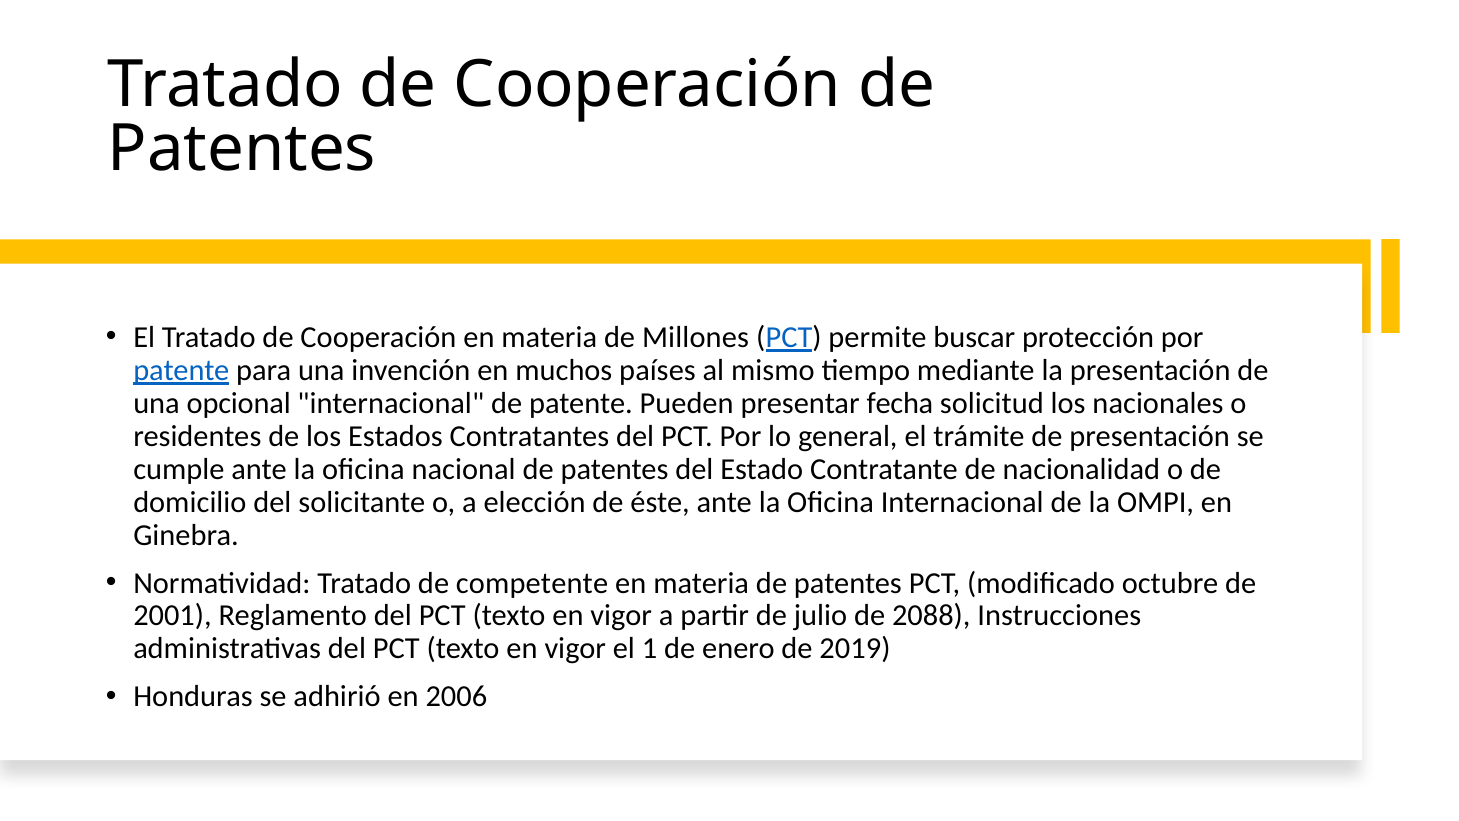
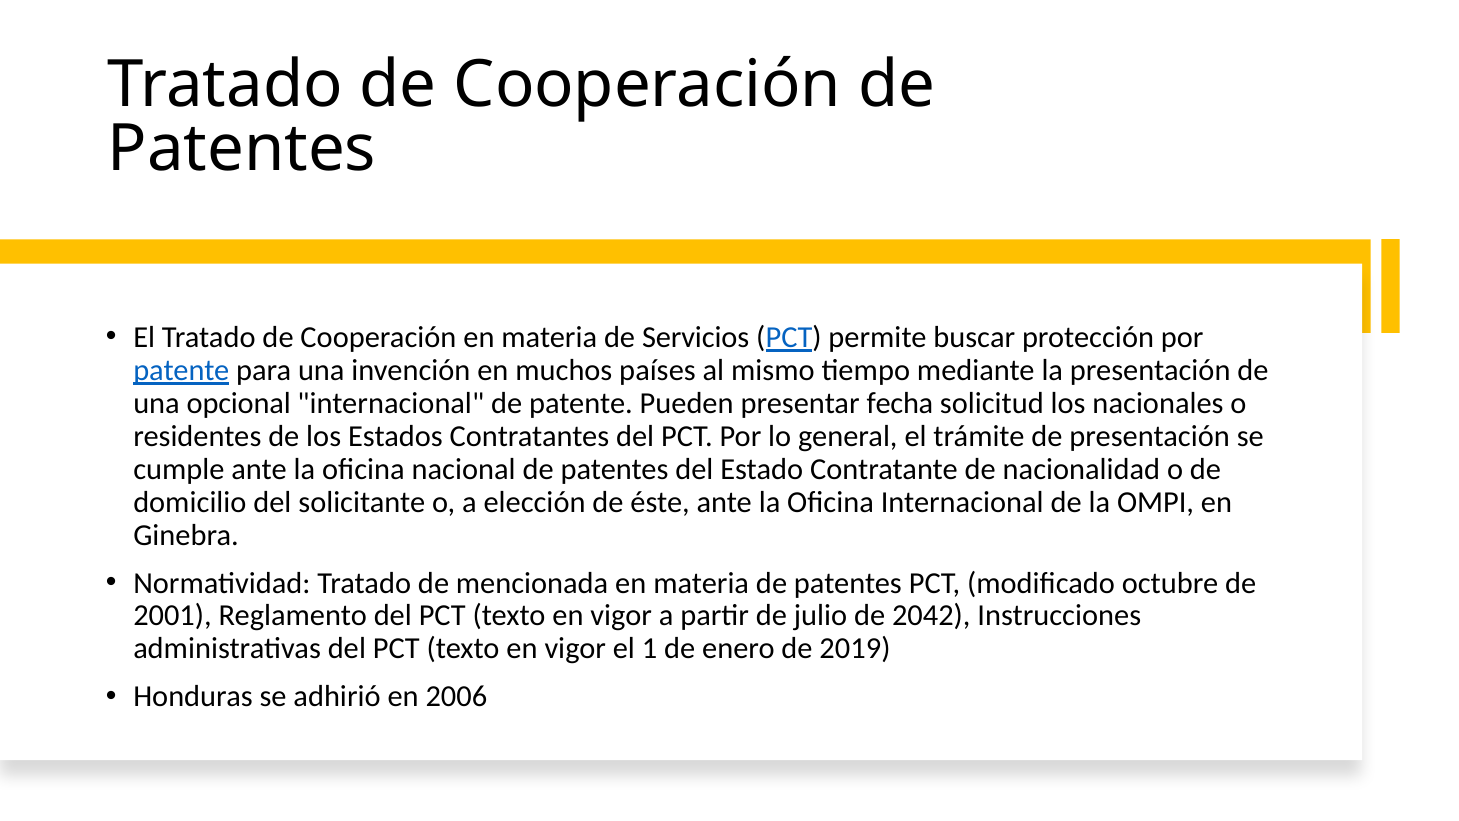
Millones: Millones -> Servicios
competente: competente -> mencionada
2088: 2088 -> 2042
